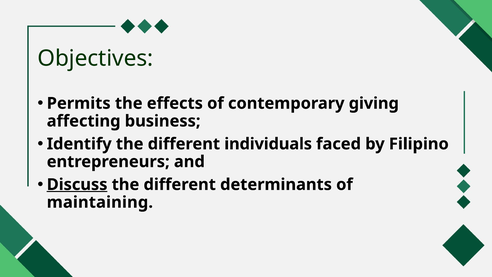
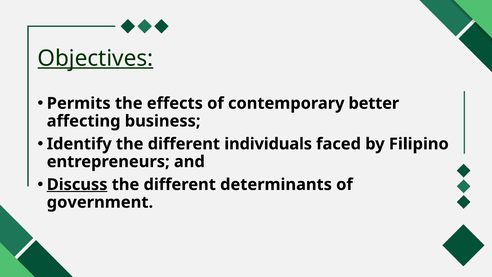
Objectives underline: none -> present
giving: giving -> better
maintaining: maintaining -> government
